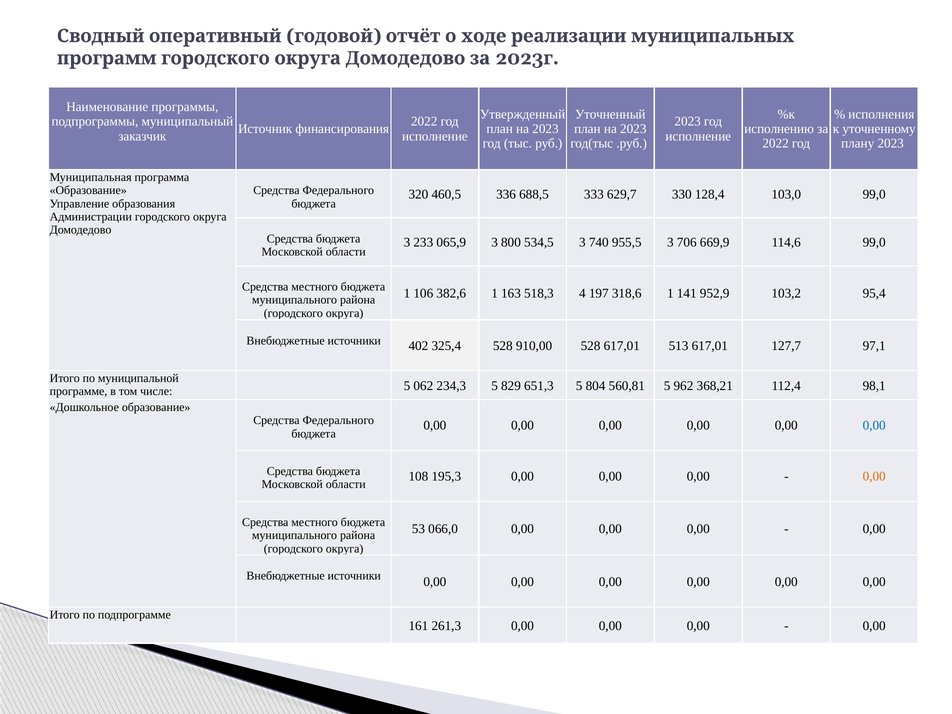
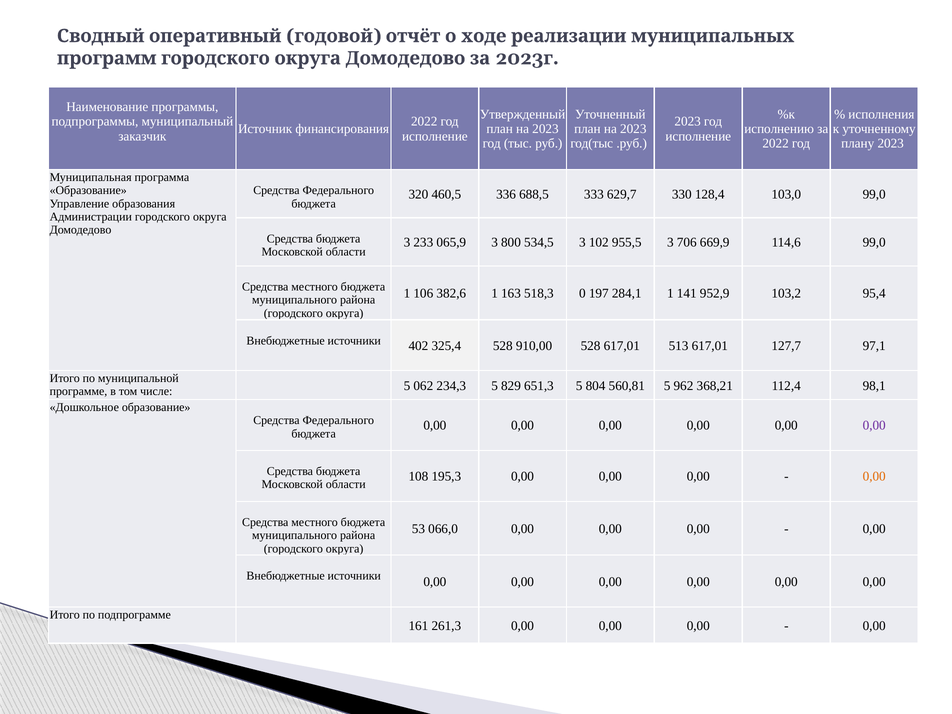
740: 740 -> 102
4: 4 -> 0
318,6: 318,6 -> 284,1
0,00 at (874, 426) colour: blue -> purple
